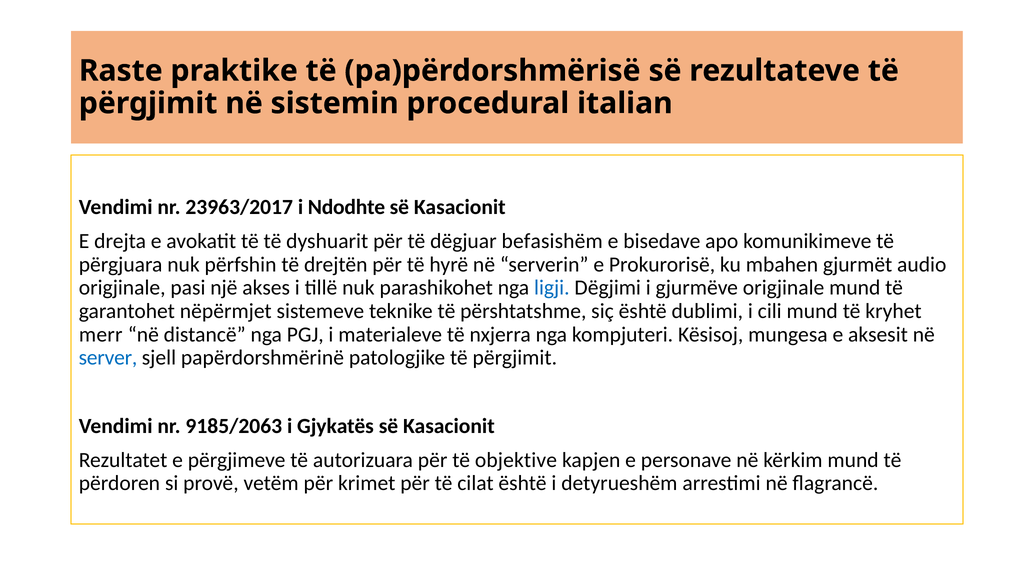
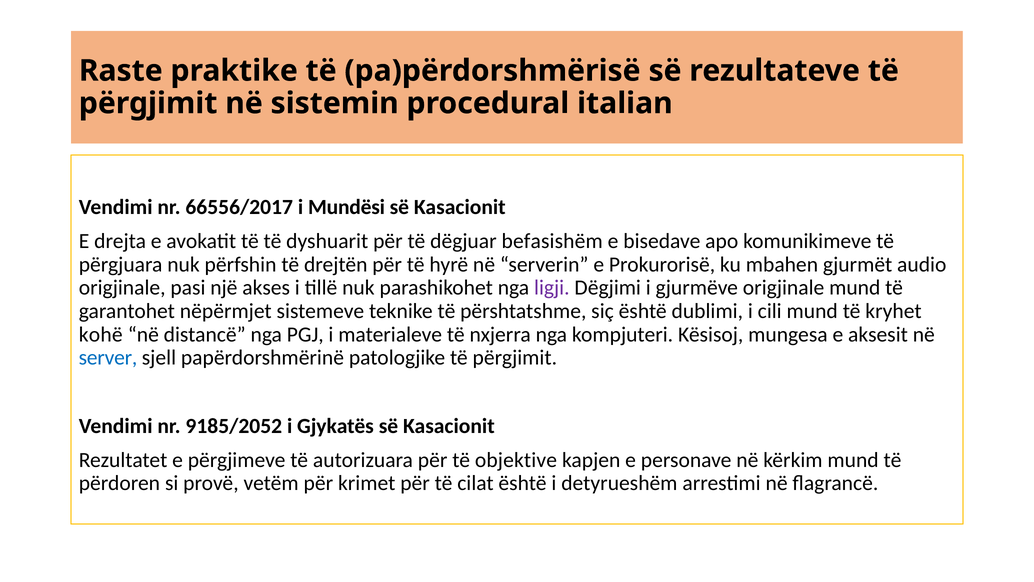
23963/2017: 23963/2017 -> 66556/2017
Ndodhte: Ndodhte -> Mundësi
ligji colour: blue -> purple
merr: merr -> kohë
9185/2063: 9185/2063 -> 9185/2052
